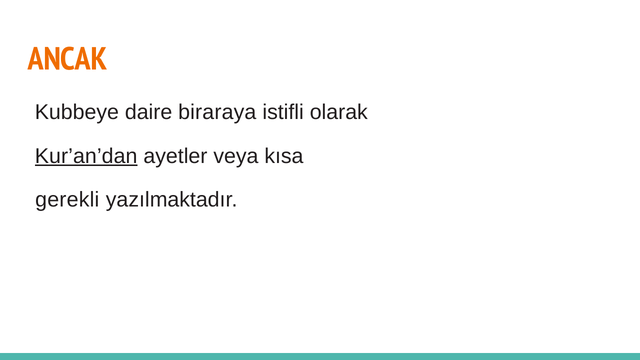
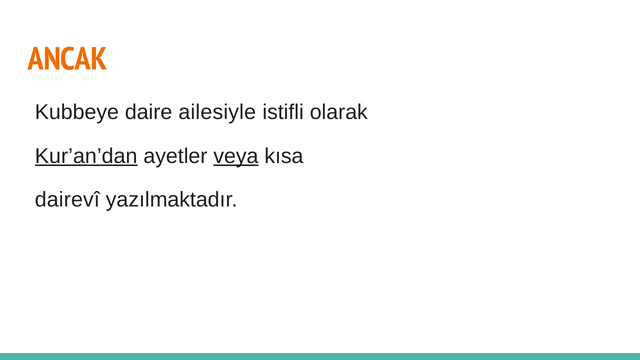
biraraya: biraraya -> ailesiyle
veya underline: none -> present
gerekli: gerekli -> dairevî
